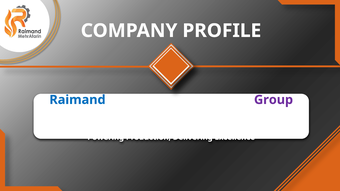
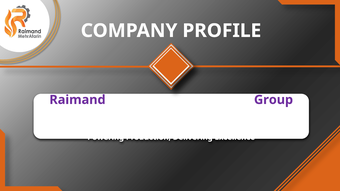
Raimand colour: blue -> purple
